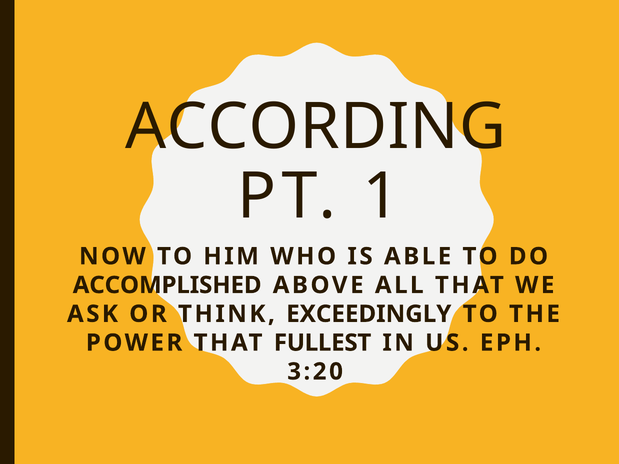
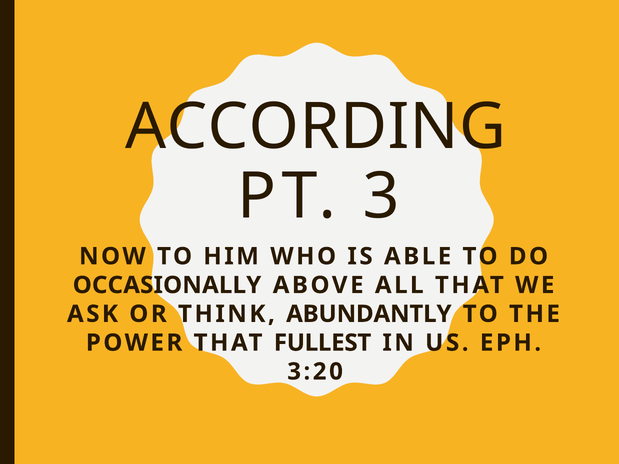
1: 1 -> 3
ACCOMPLISHED: ACCOMPLISHED -> OCCASIONALLY
EXCEEDINGLY: EXCEEDINGLY -> ABUNDANTLY
